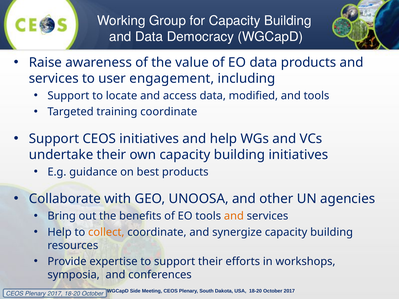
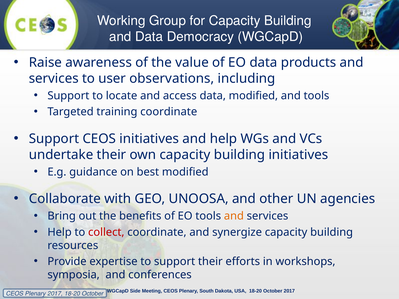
engagement: engagement -> observations
best products: products -> modified
collect colour: orange -> red
